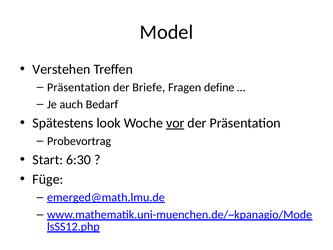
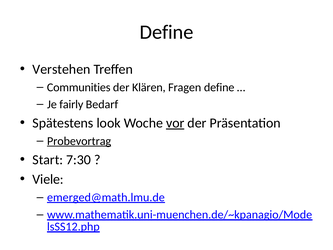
Model at (166, 32): Model -> Define
Präsentation at (79, 87): Präsentation -> Communities
Briefe: Briefe -> Klären
auch: auch -> fairly
Probevortrag underline: none -> present
6:30: 6:30 -> 7:30
Füge: Füge -> Viele
